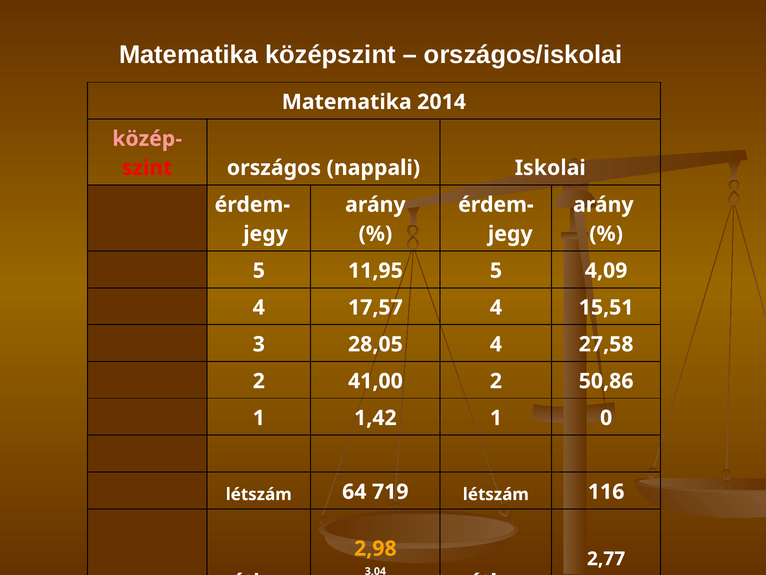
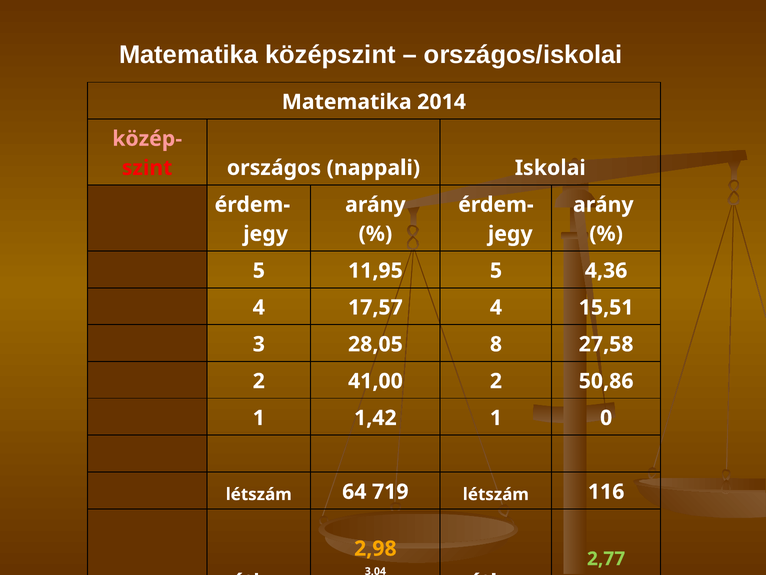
4,09: 4,09 -> 4,36
28,05 4: 4 -> 8
2,77 colour: white -> light green
